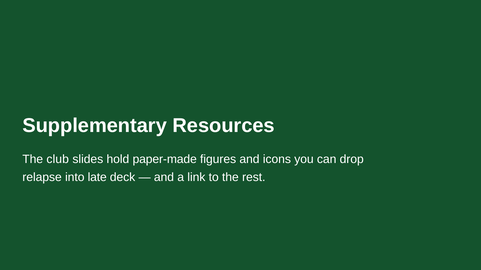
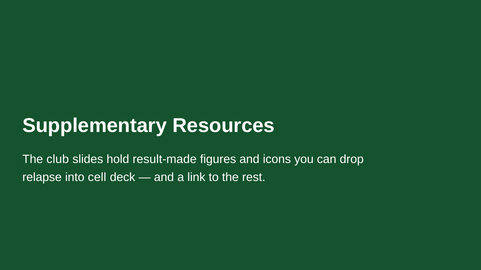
paper-made: paper-made -> result-made
late: late -> cell
